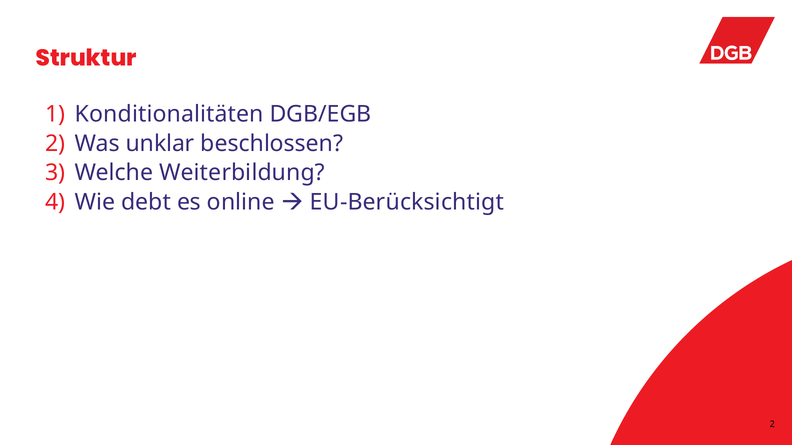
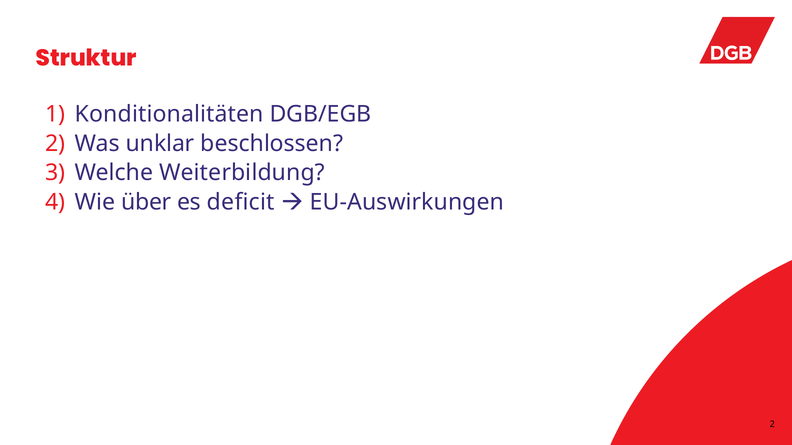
debt: debt -> über
online: online -> deficit
EU-Berücksichtigt: EU-Berücksichtigt -> EU-Auswirkungen
